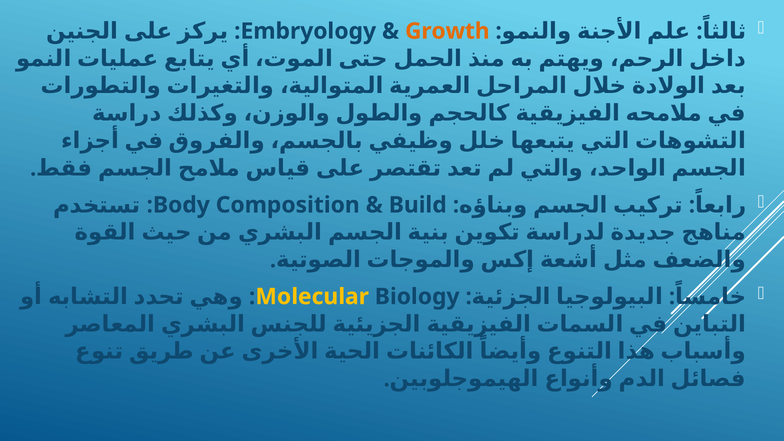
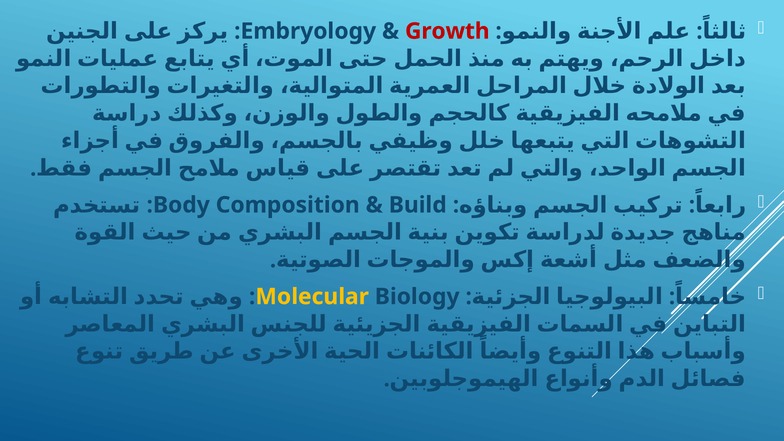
Growth colour: orange -> red
